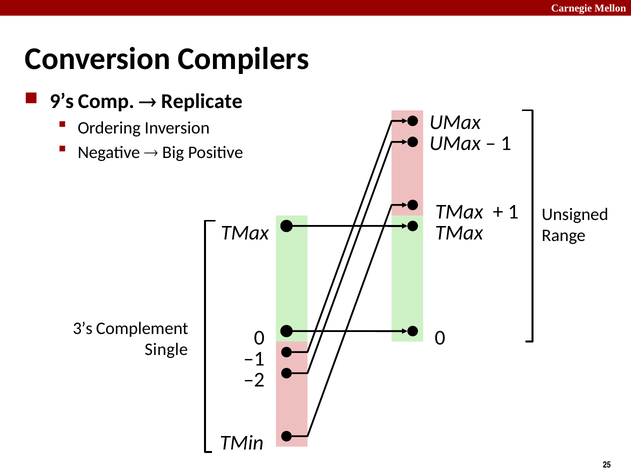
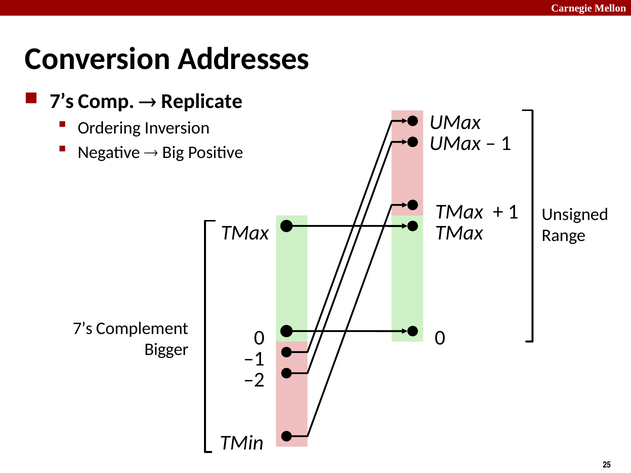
Compilers: Compilers -> Addresses
9’s at (62, 101): 9’s -> 7’s
3’s at (83, 329): 3’s -> 7’s
Single: Single -> Bigger
